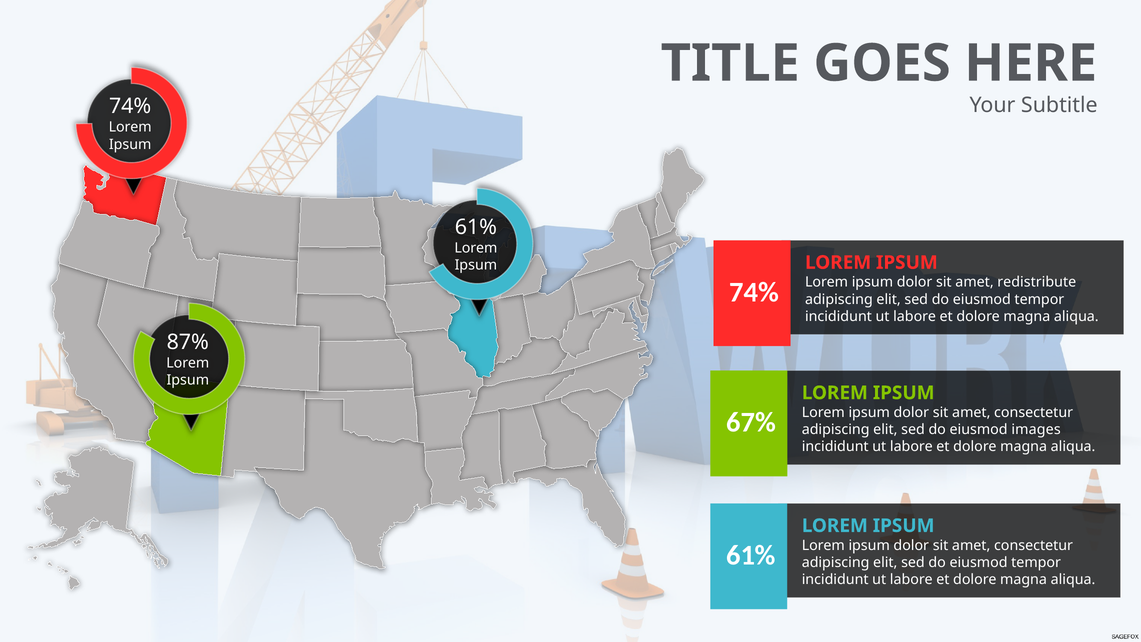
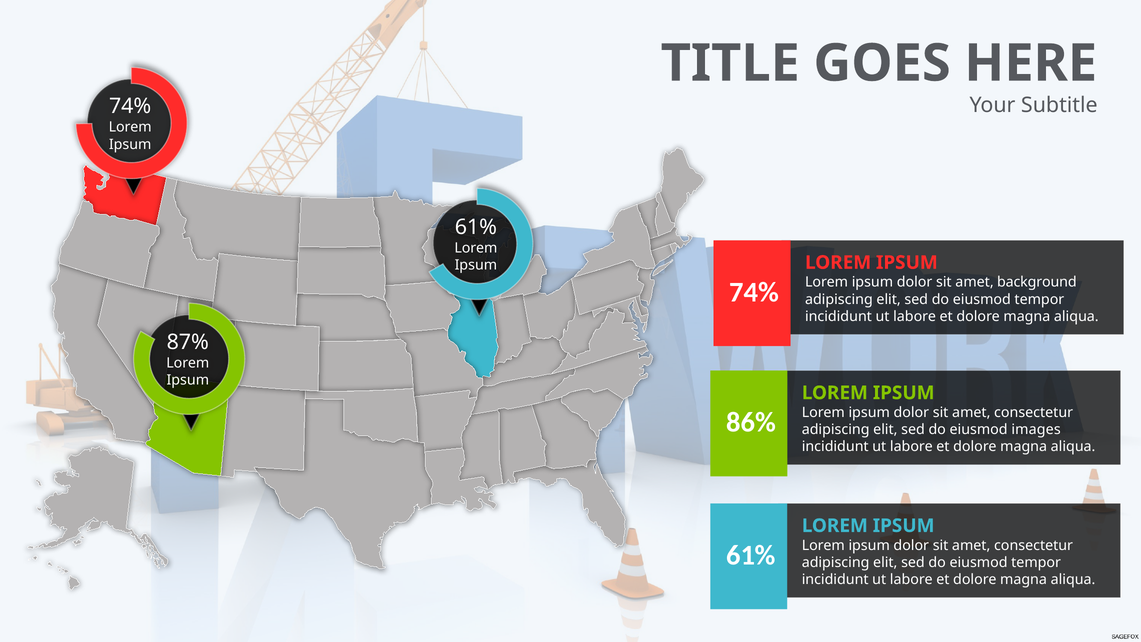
redistribute: redistribute -> background
67%: 67% -> 86%
